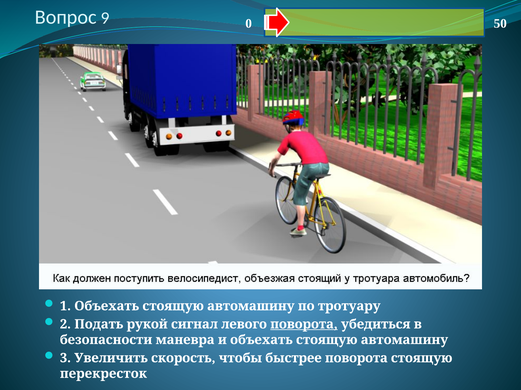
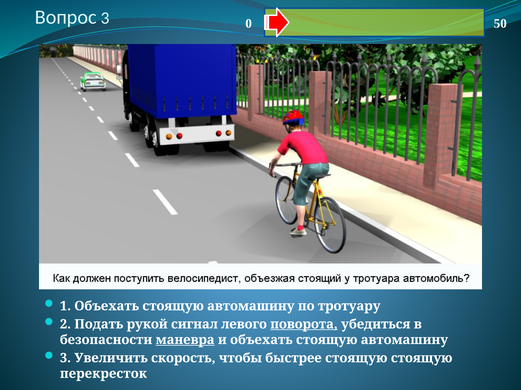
Вопрос 9: 9 -> 3
маневра underline: none -> present
быстрее поворота: поворота -> стоящую
